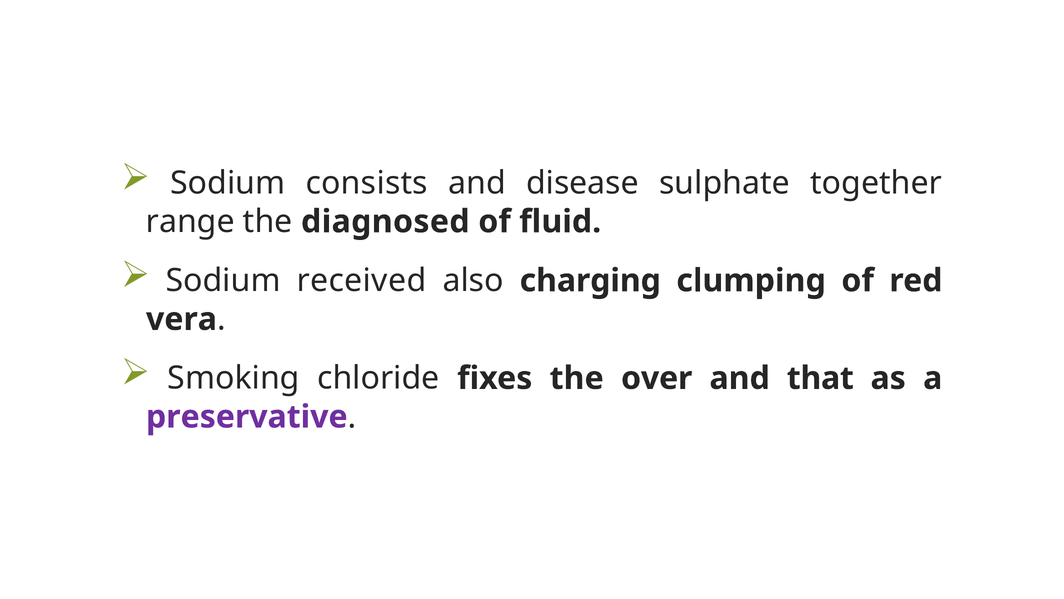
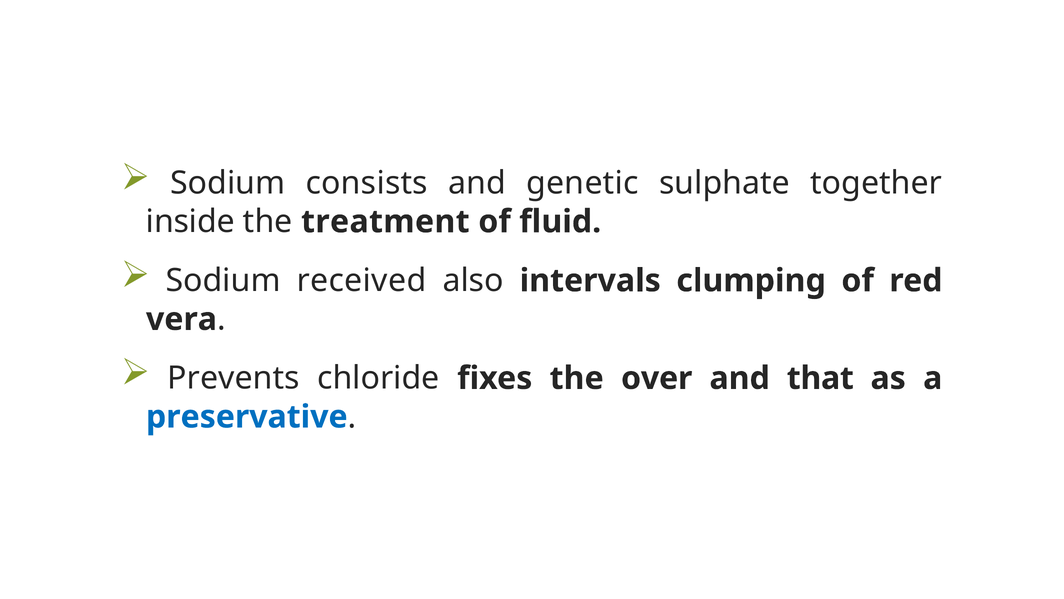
disease: disease -> genetic
range: range -> inside
diagnosed: diagnosed -> treatment
charging: charging -> intervals
Smoking: Smoking -> Prevents
preservative colour: purple -> blue
